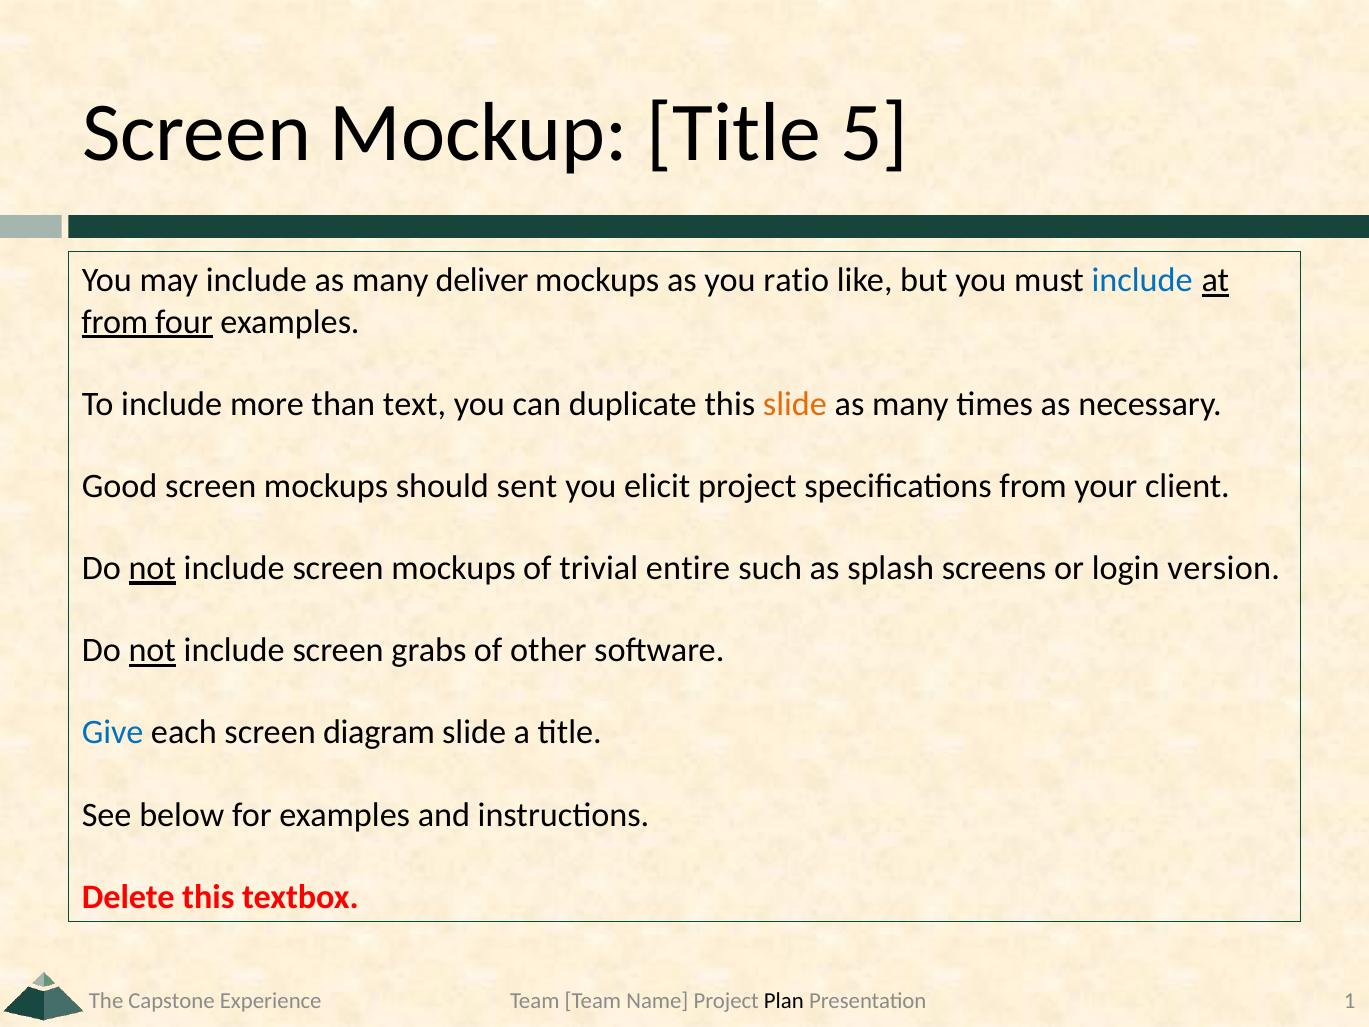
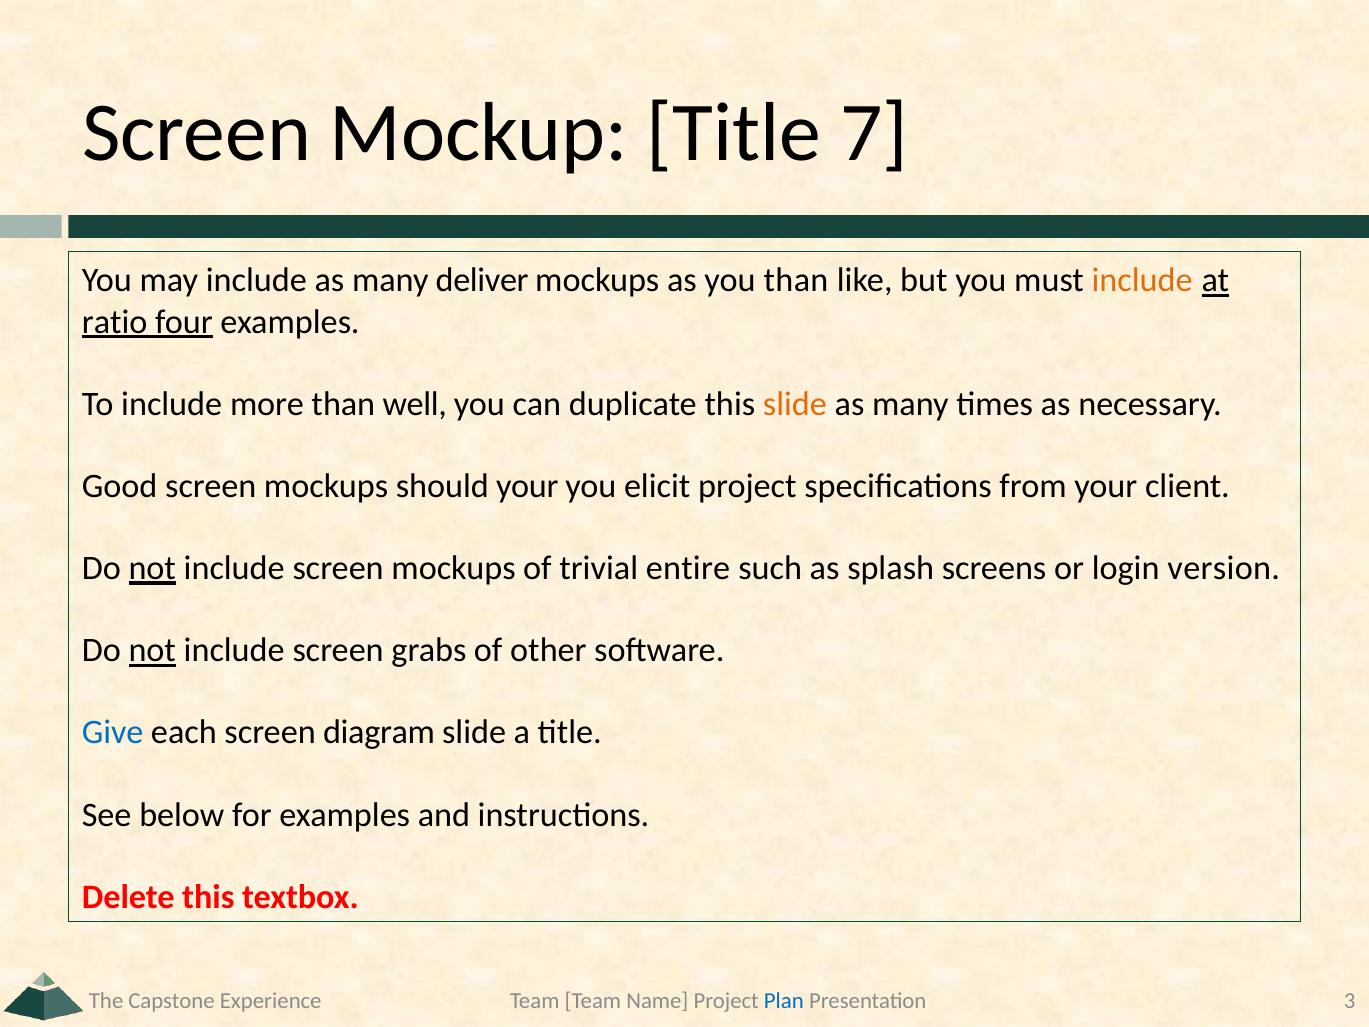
5: 5 -> 7
you ratio: ratio -> than
include at (1142, 281) colour: blue -> orange
from at (115, 322): from -> ratio
text: text -> well
should sent: sent -> your
Plan colour: black -> blue
1: 1 -> 3
